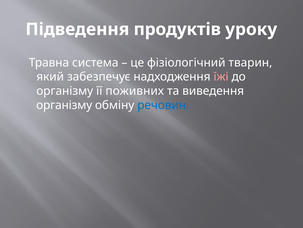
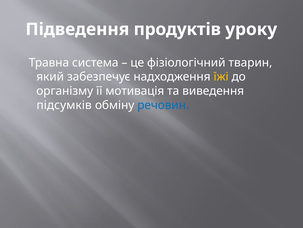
їжі colour: pink -> yellow
поживних: поживних -> мотивація
організму at (64, 105): організму -> підсумків
